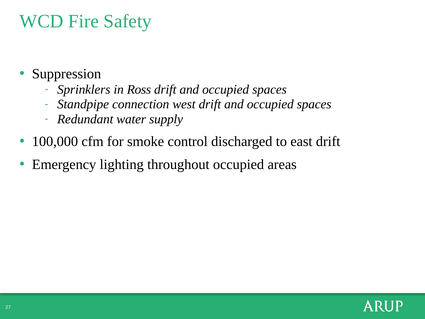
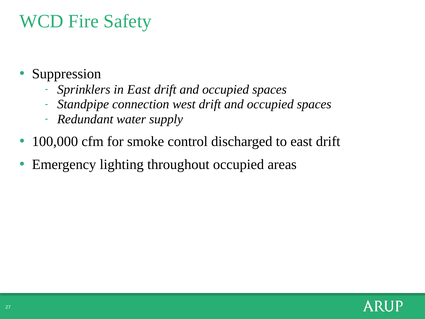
in Ross: Ross -> East
